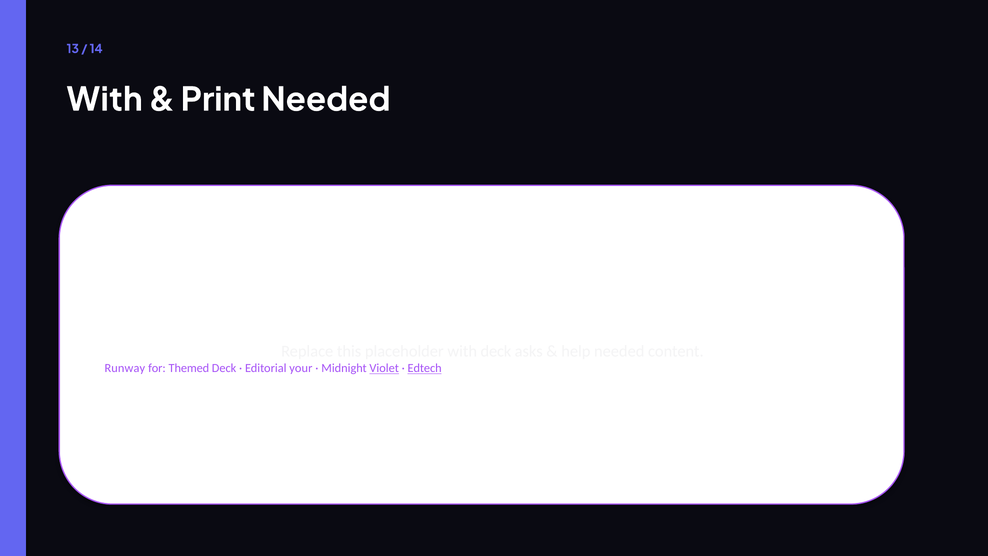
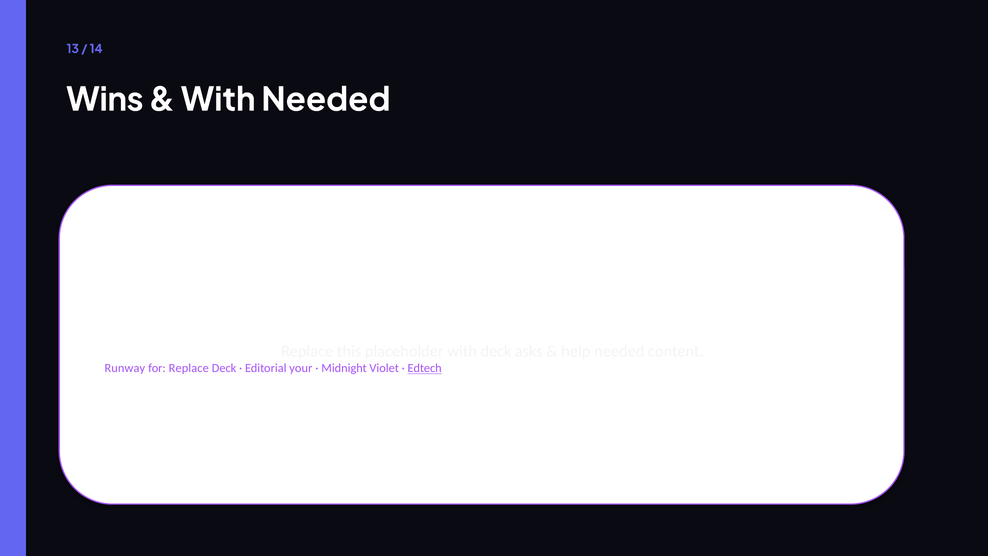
With at (105, 100): With -> Wins
Print at (218, 100): Print -> With
for Themed: Themed -> Replace
Violet underline: present -> none
